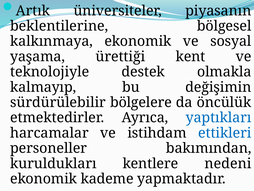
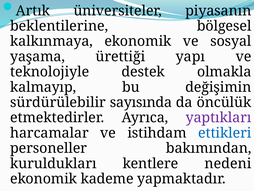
kent: kent -> yapı
bölgelere: bölgelere -> sayısında
yaptıkları colour: blue -> purple
